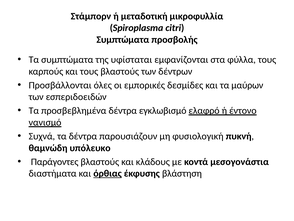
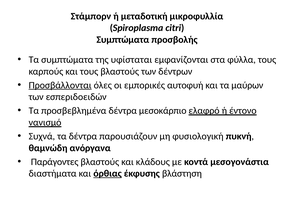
Προσβάλλονται underline: none -> present
δεσμίδες: δεσμίδες -> αυτοφυή
εγκλωβισμό: εγκλωβισμό -> μεσοκάρπιο
υπόλευκο: υπόλευκο -> ανόργανα
